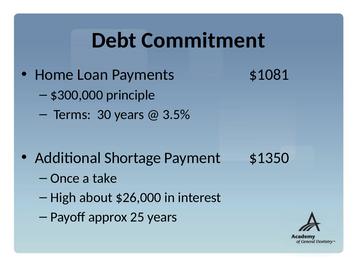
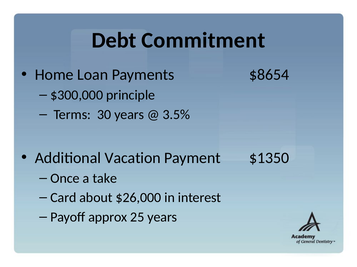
$1081: $1081 -> $8654
Shortage: Shortage -> Vacation
High: High -> Card
